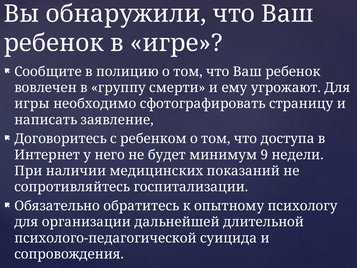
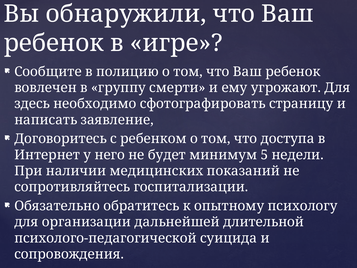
игры: игры -> здесь
9: 9 -> 5
